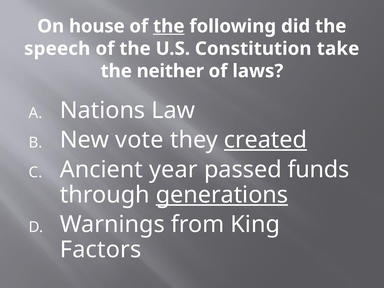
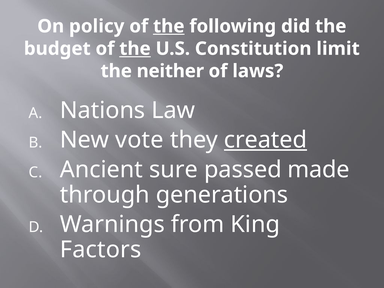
house: house -> policy
speech: speech -> budget
the at (135, 49) underline: none -> present
take: take -> limit
year: year -> sure
funds: funds -> made
generations underline: present -> none
